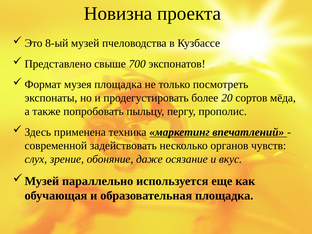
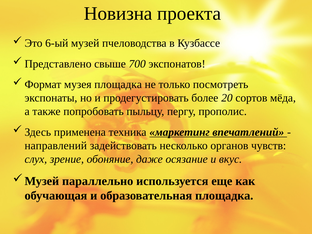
8-ый: 8-ый -> 6-ый
современной: современной -> направлений
